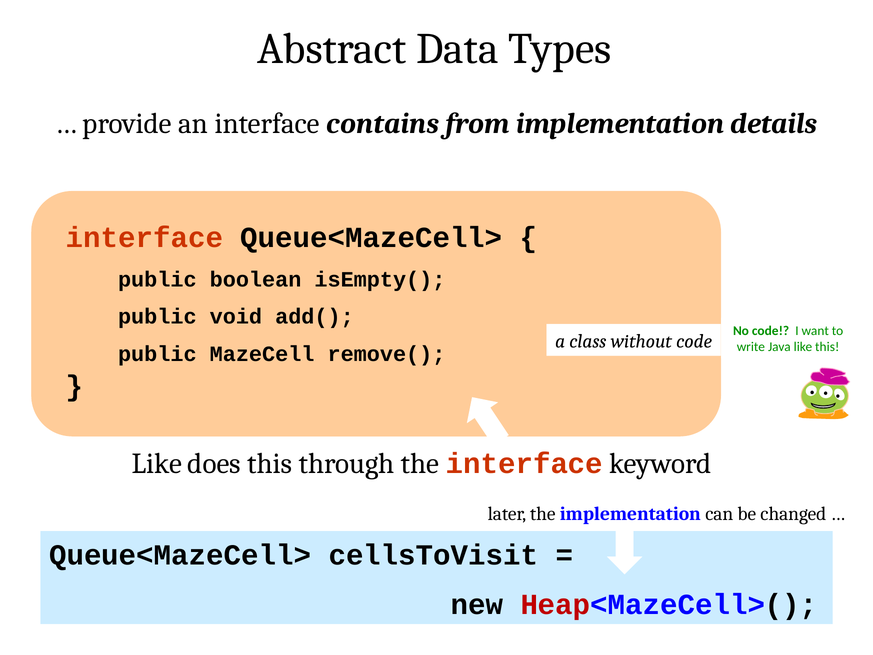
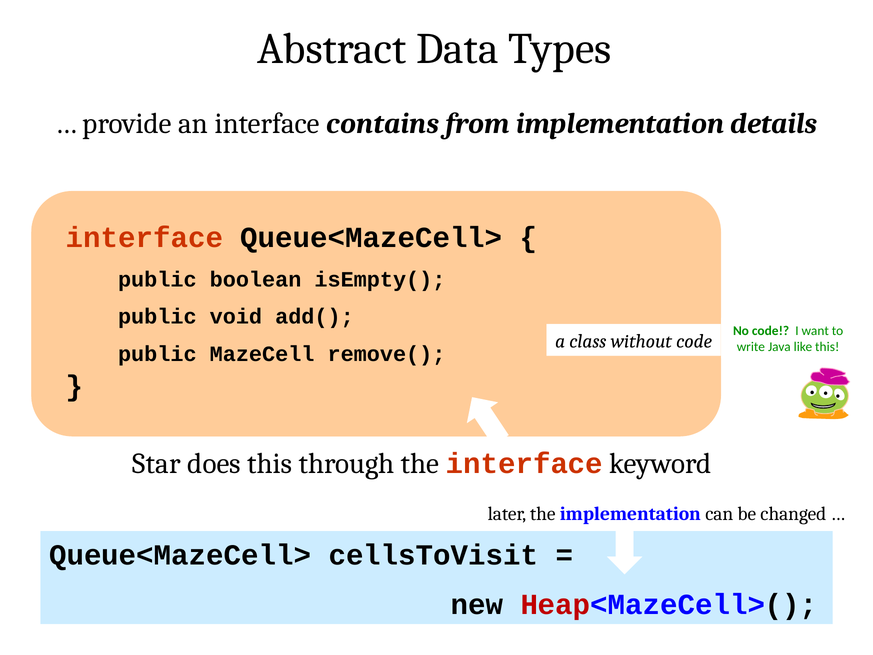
Like at (157, 463): Like -> Star
